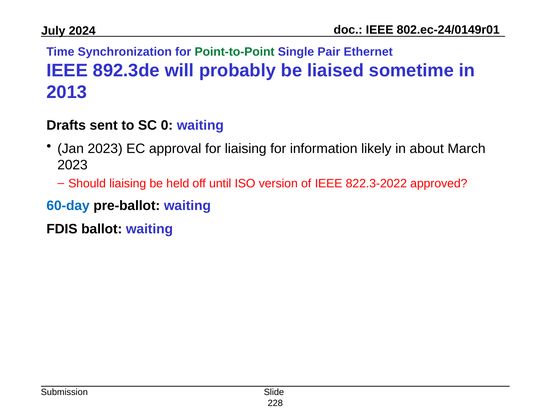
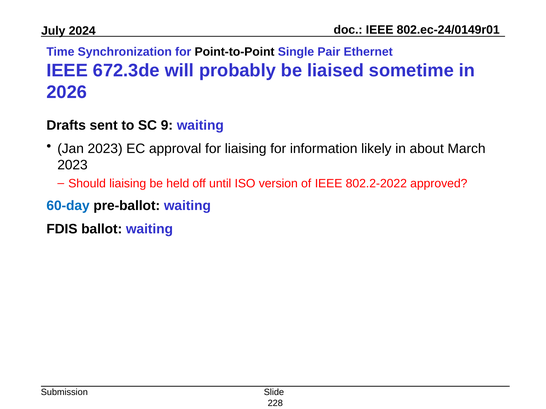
Point-to-Point colour: green -> black
892.3de: 892.3de -> 672.3de
2013: 2013 -> 2026
0: 0 -> 9
822.3-2022: 822.3-2022 -> 802.2-2022
